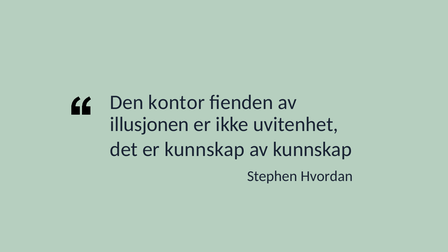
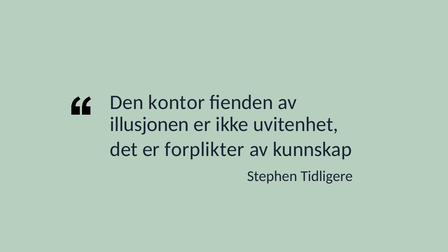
er kunnskap: kunnskap -> forplikter
Hvordan: Hvordan -> Tidligere
